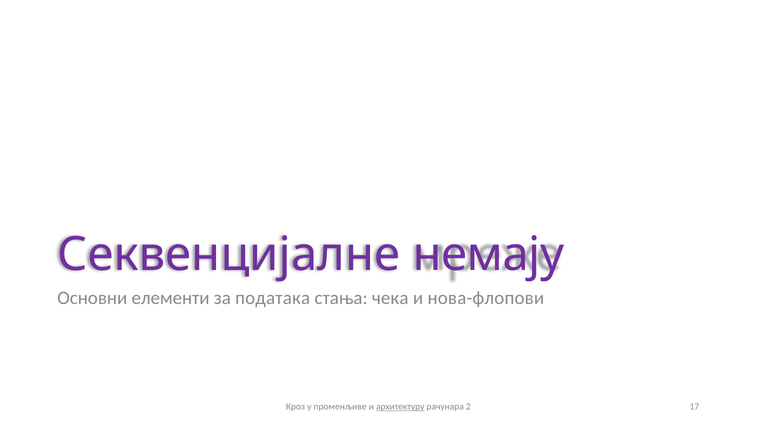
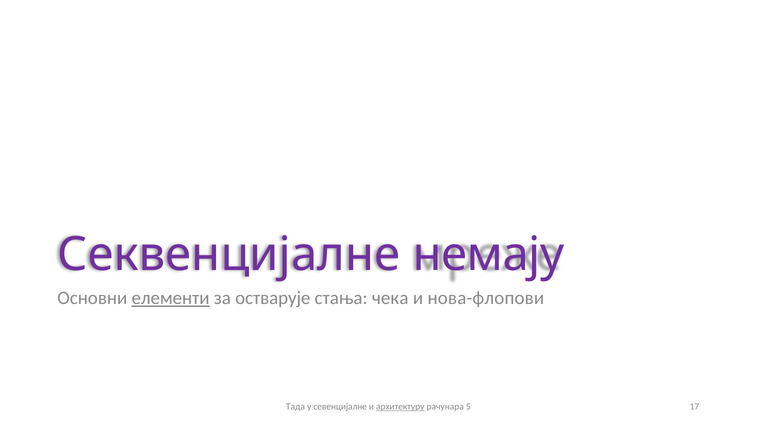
елементи underline: none -> present
података: података -> остварује
Кроз: Кроз -> Тада
променљиве: променљиве -> севенцијалне
2: 2 -> 5
